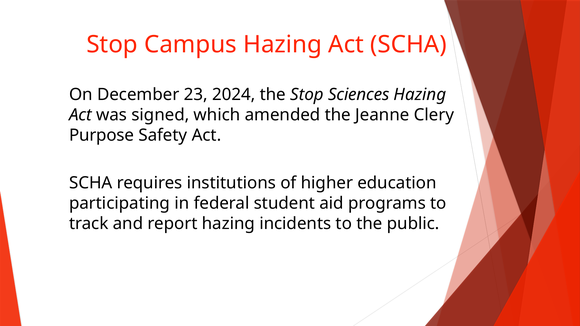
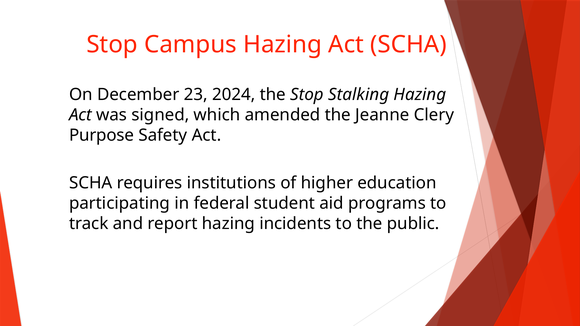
Sciences: Sciences -> Stalking
